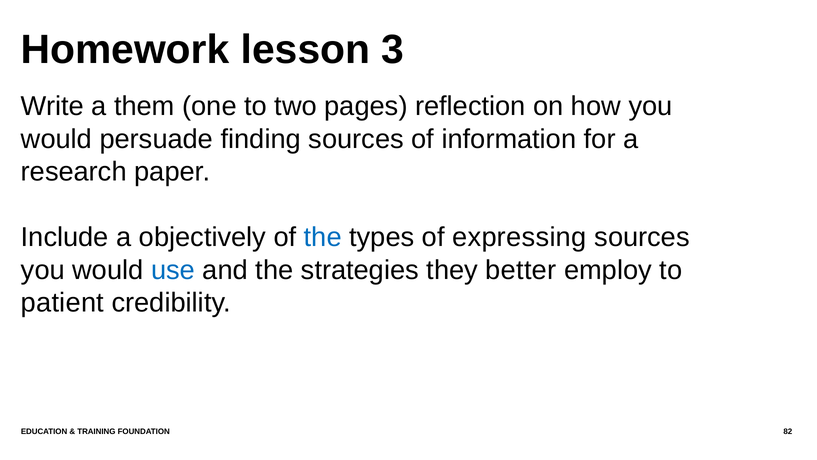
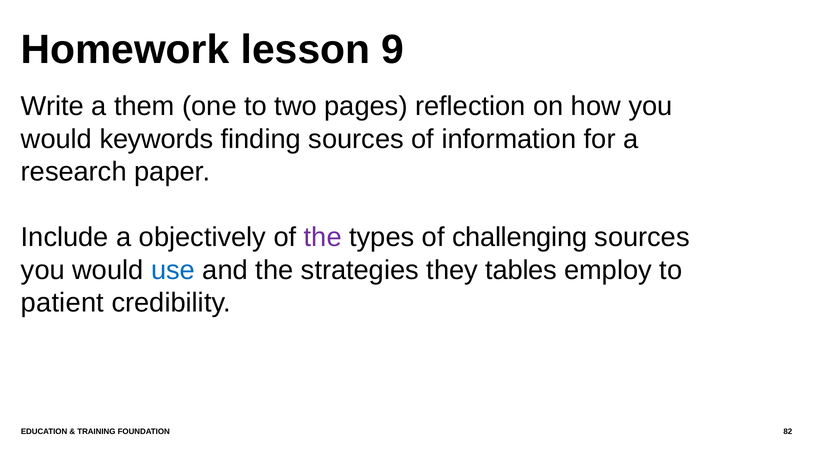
3: 3 -> 9
persuade: persuade -> keywords
the at (323, 237) colour: blue -> purple
expressing: expressing -> challenging
better: better -> tables
